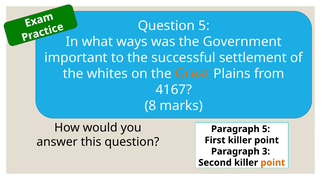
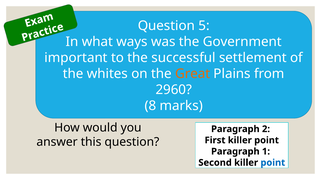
4167: 4167 -> 2960
Paragraph 5: 5 -> 2
3: 3 -> 1
point at (273, 163) colour: orange -> blue
